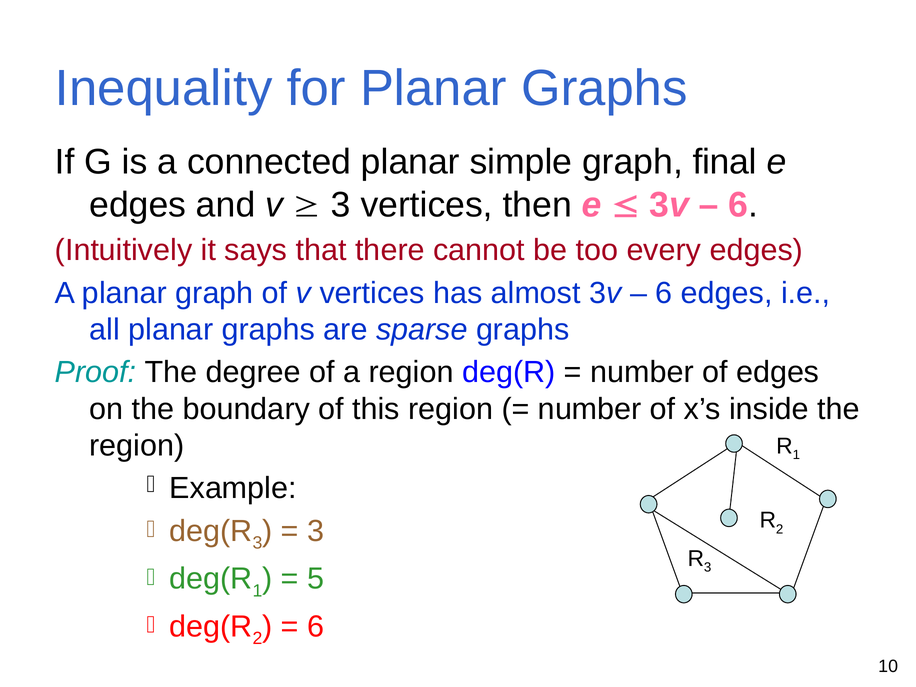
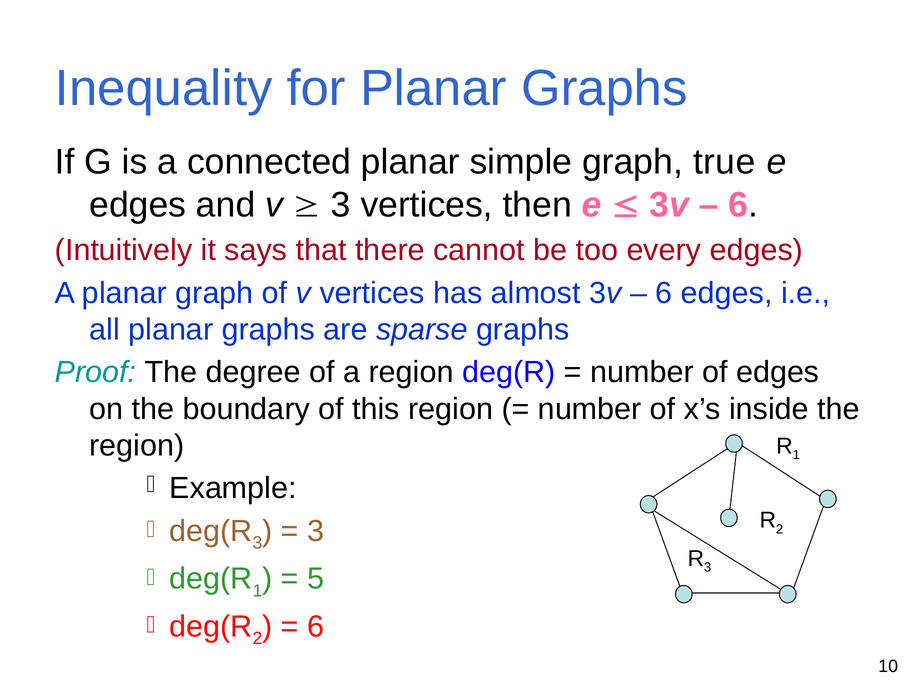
final: final -> true
